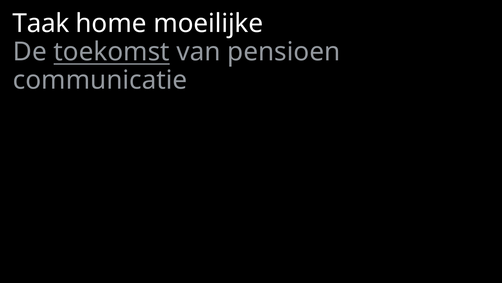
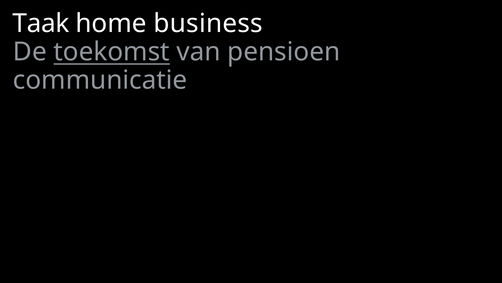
moeilijke: moeilijke -> business
